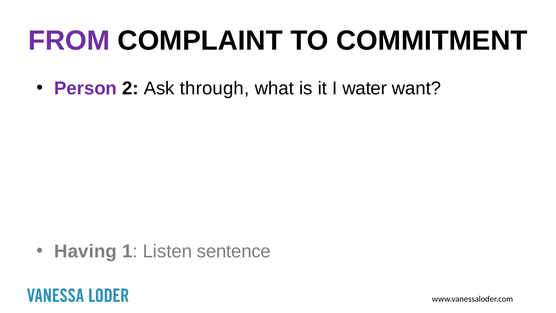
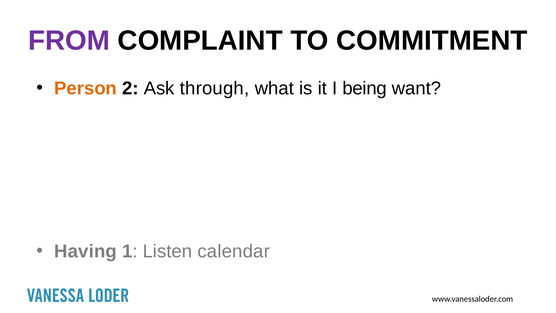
Person colour: purple -> orange
water: water -> being
sentence: sentence -> calendar
